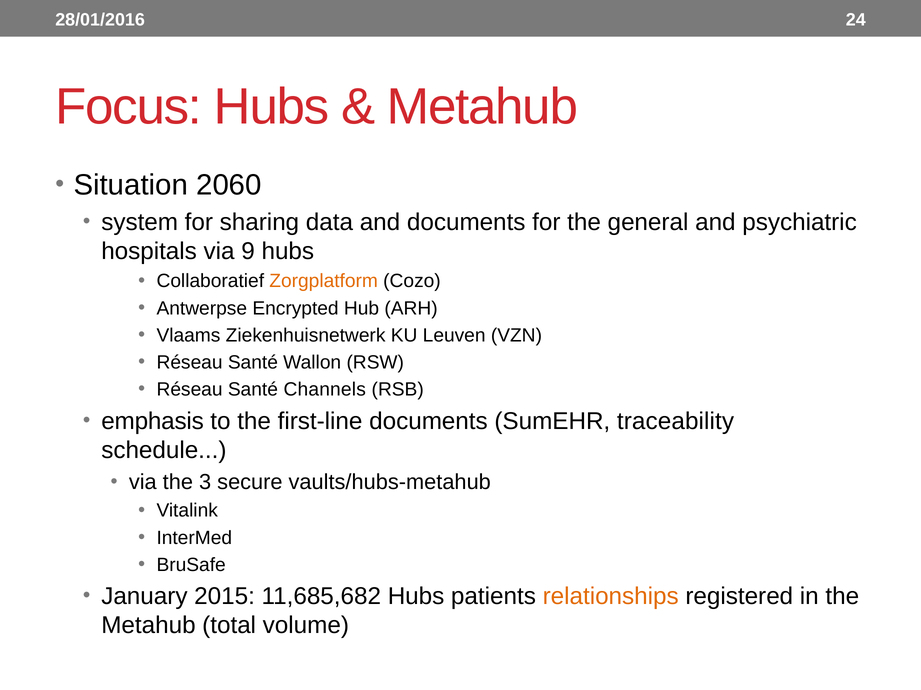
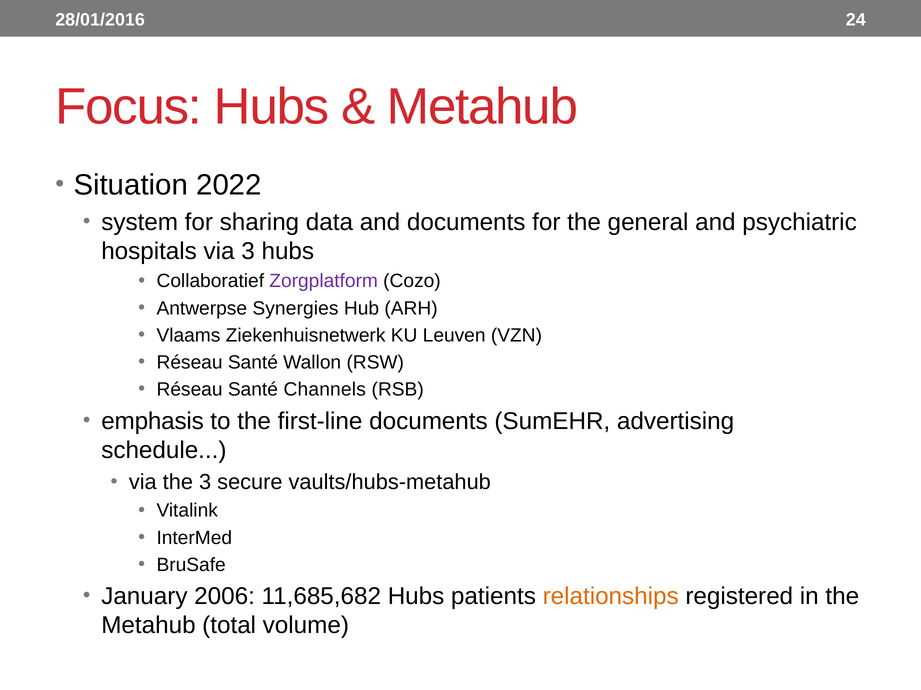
2060: 2060 -> 2022
via 9: 9 -> 3
Zorgplatform colour: orange -> purple
Encrypted: Encrypted -> Synergies
traceability: traceability -> advertising
2015: 2015 -> 2006
